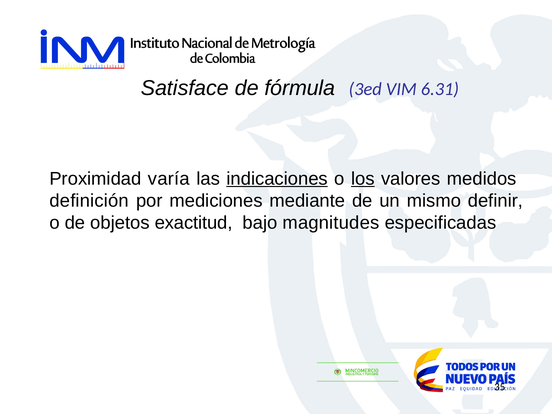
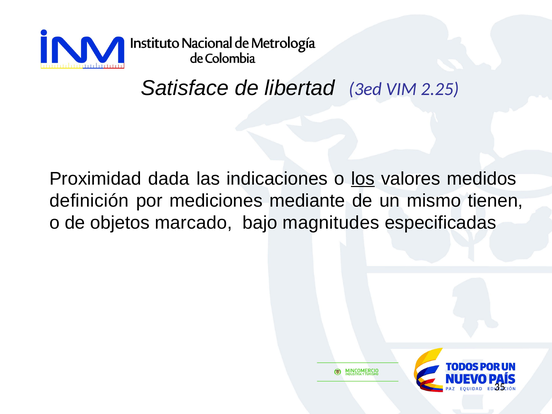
fórmula: fórmula -> libertad
6.31: 6.31 -> 2.25
varía: varía -> dada
indicaciones underline: present -> none
definir: definir -> tienen
exactitud: exactitud -> marcado
